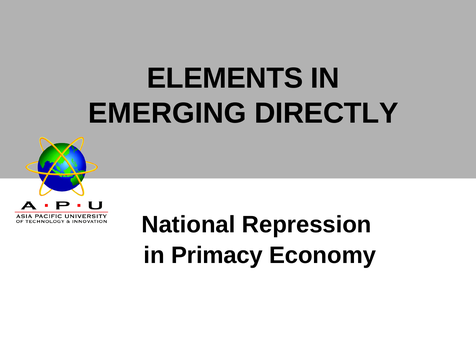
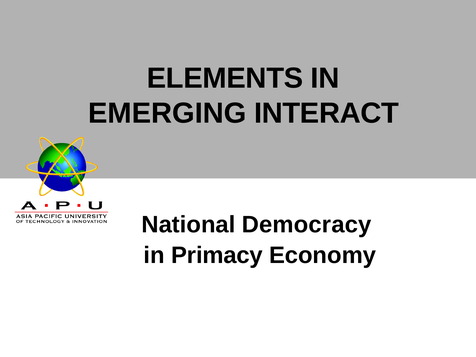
DIRECTLY: DIRECTLY -> INTERACT
Repression: Repression -> Democracy
